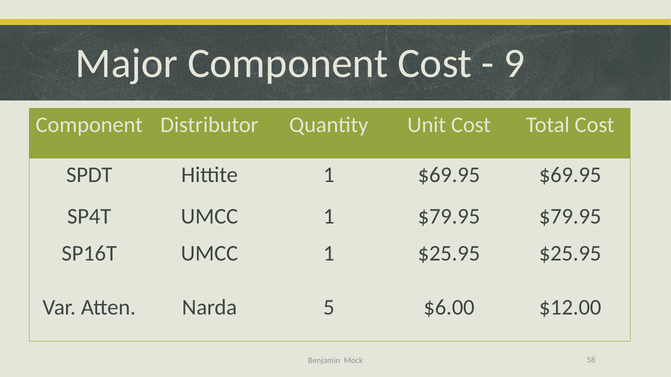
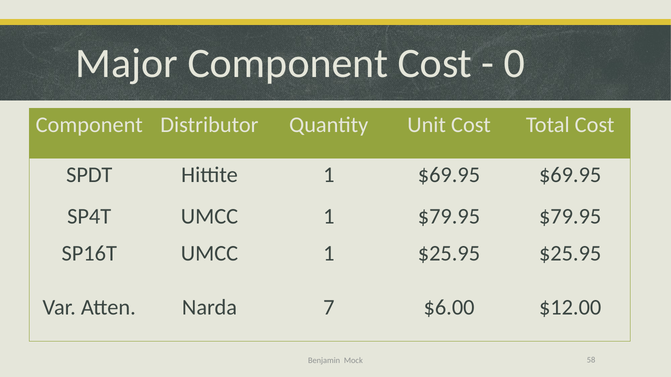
9: 9 -> 0
5: 5 -> 7
